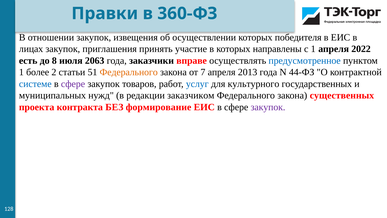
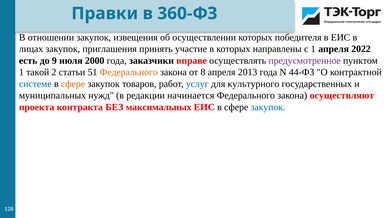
8: 8 -> 9
2063: 2063 -> 2000
предусмотренное colour: blue -> purple
более: более -> такой
7: 7 -> 8
сфере at (73, 84) colour: purple -> orange
заказчиком: заказчиком -> начинается
существенных: существенных -> осуществляют
формирование: формирование -> максимальных
закупок at (268, 107) colour: purple -> blue
